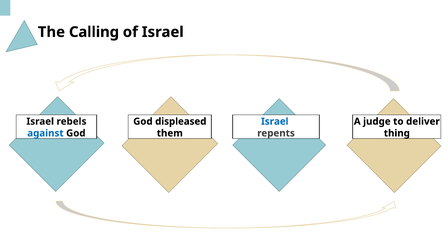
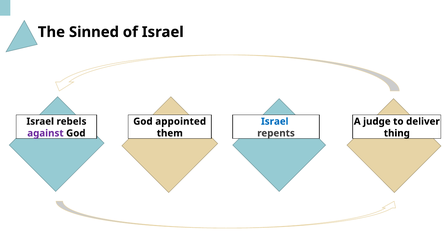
Calling: Calling -> Sinned
displeased: displeased -> appointed
against colour: blue -> purple
